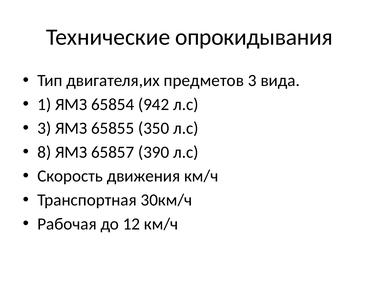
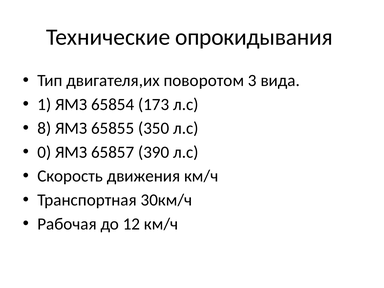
предметов: предметов -> поворотом
942: 942 -> 173
3 at (44, 128): 3 -> 8
8: 8 -> 0
